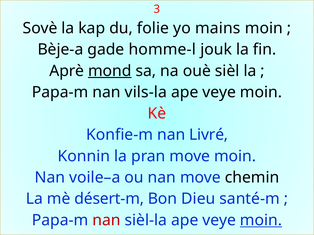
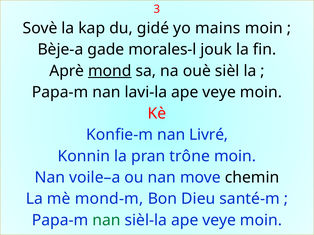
folie: folie -> gidé
homme-l: homme-l -> morales-l
vils-la: vils-la -> lavi-la
pran move: move -> trône
désert-m: désert-m -> mond-m
nan at (106, 221) colour: red -> green
moin at (261, 221) underline: present -> none
